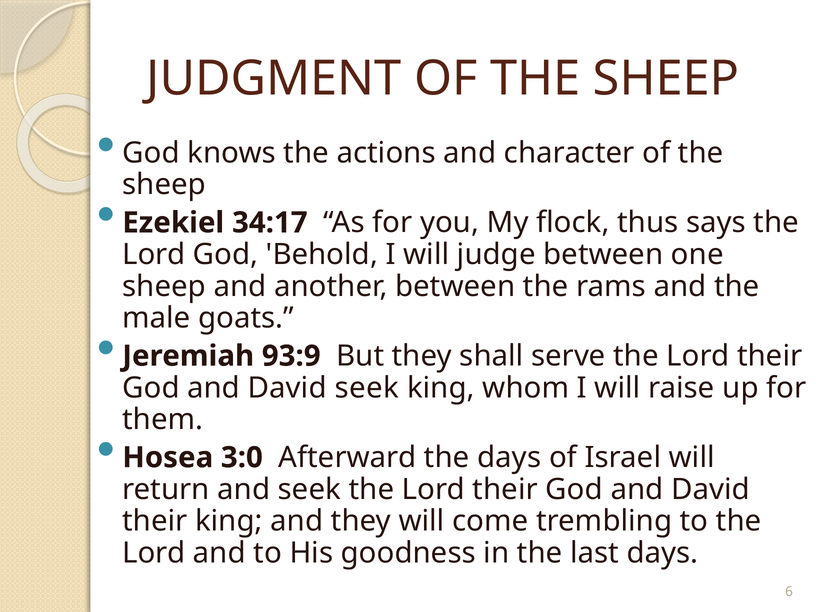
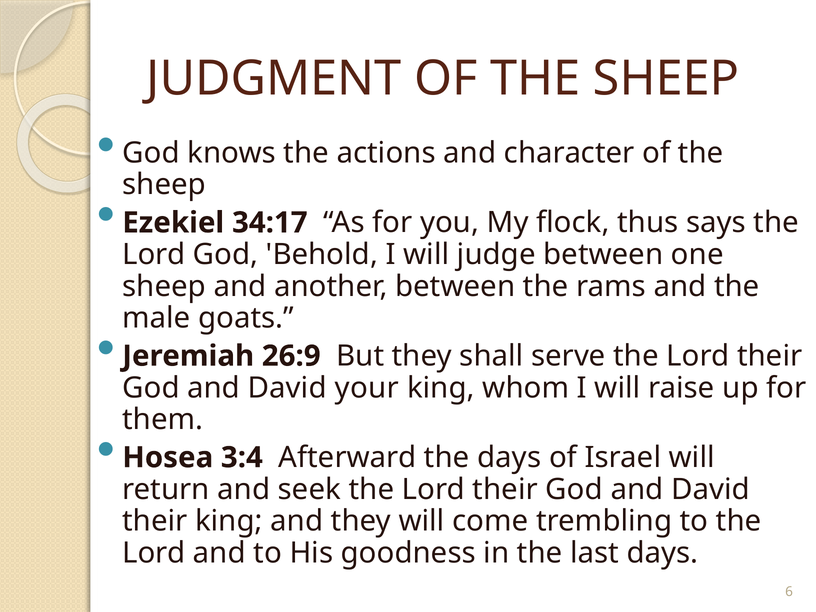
93:9: 93:9 -> 26:9
David seek: seek -> your
3:0: 3:0 -> 3:4
